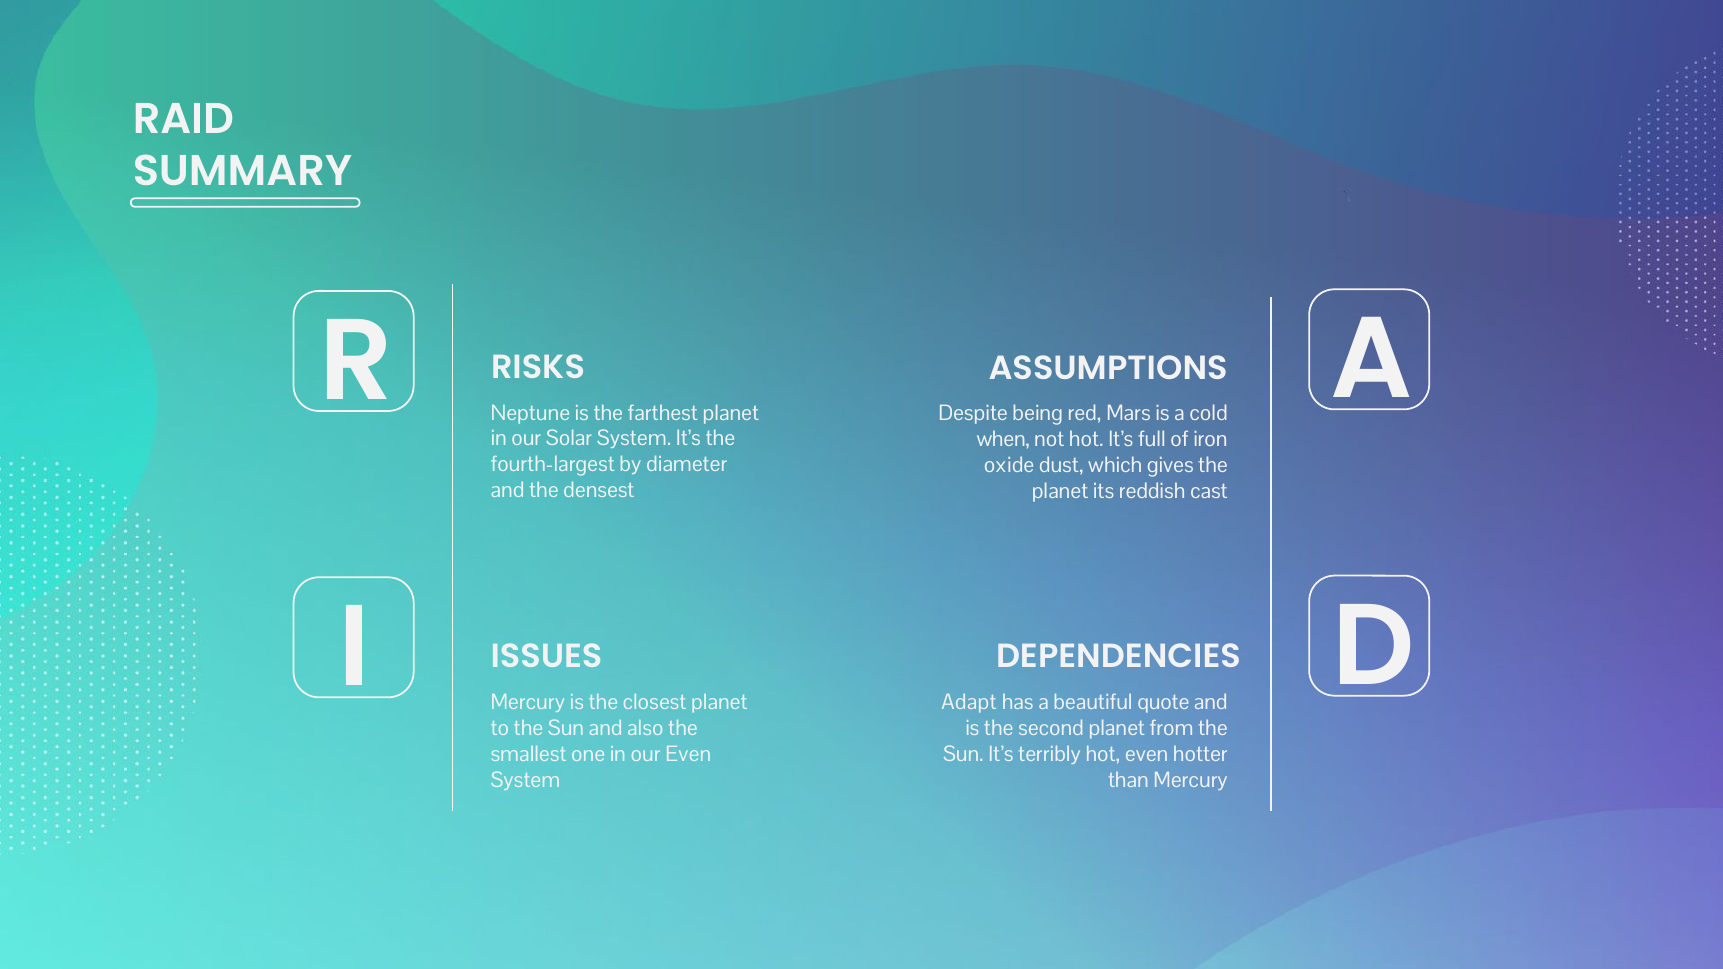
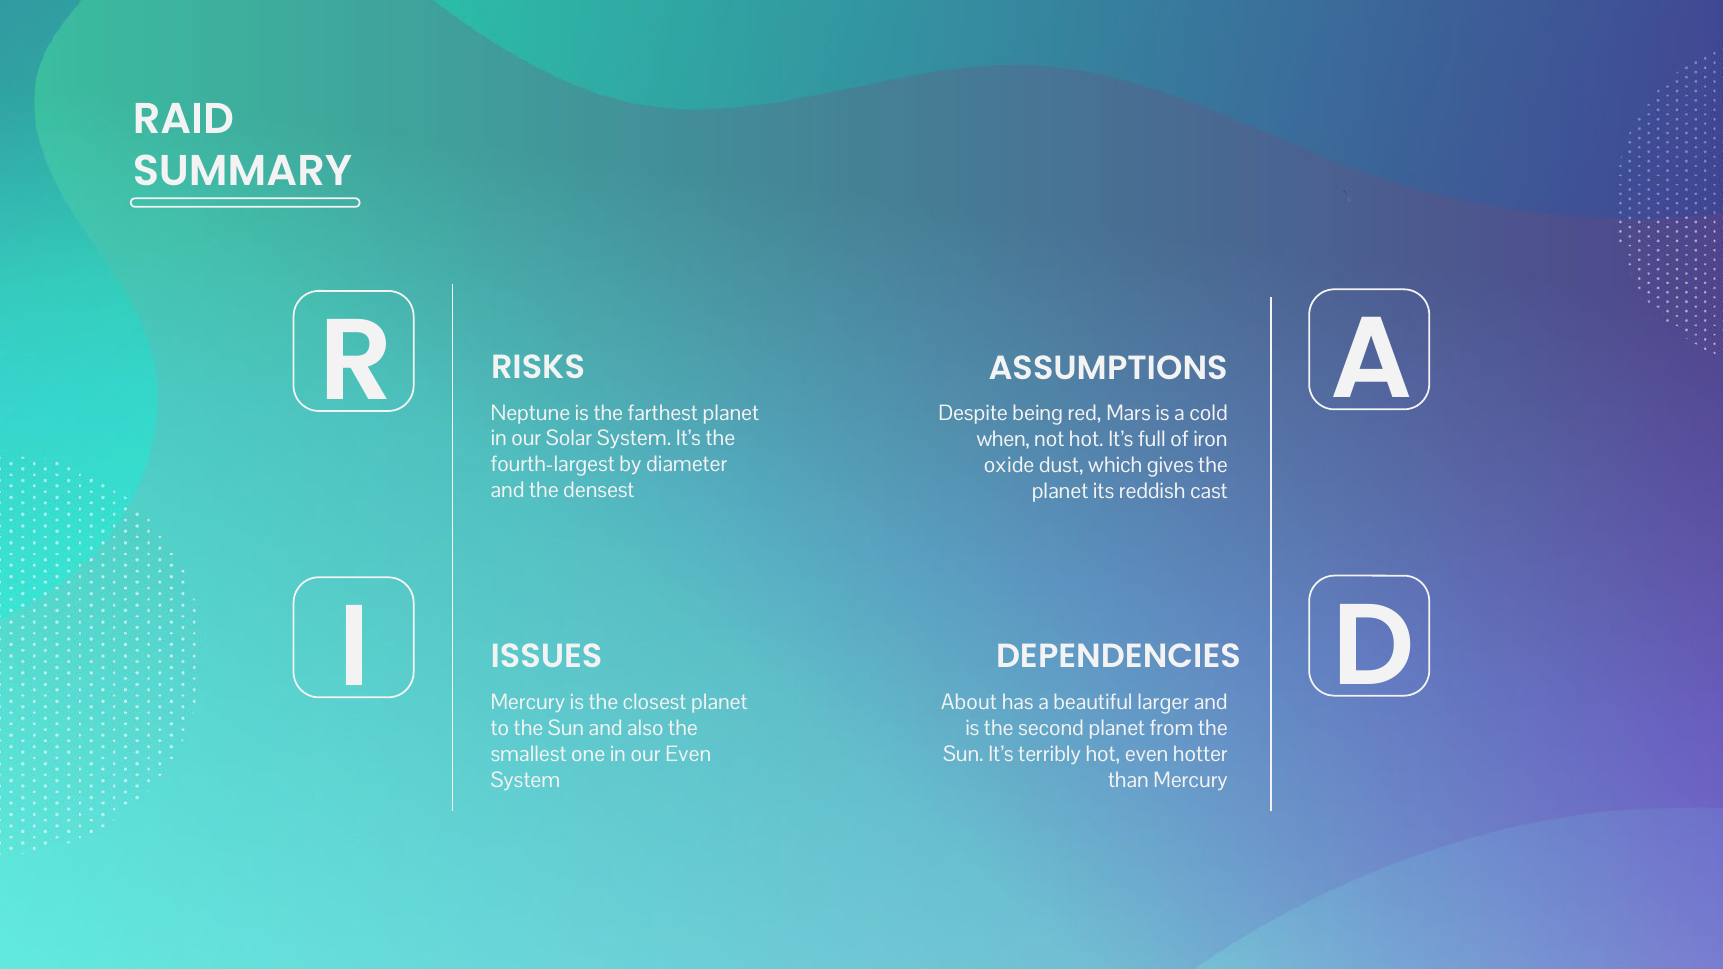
Adapt: Adapt -> About
quote: quote -> larger
